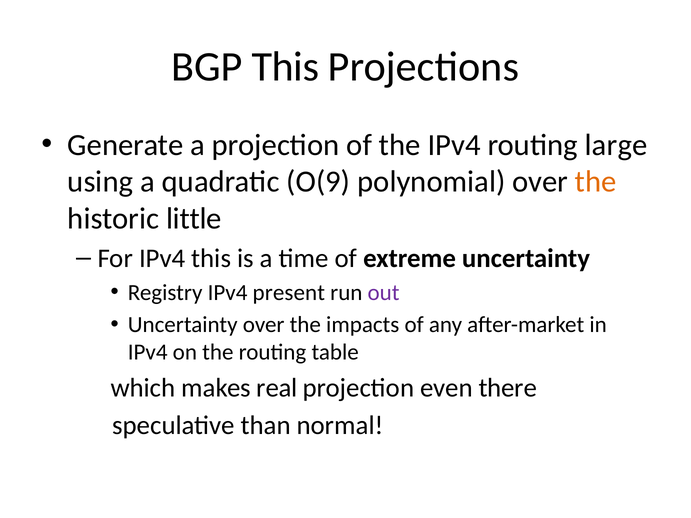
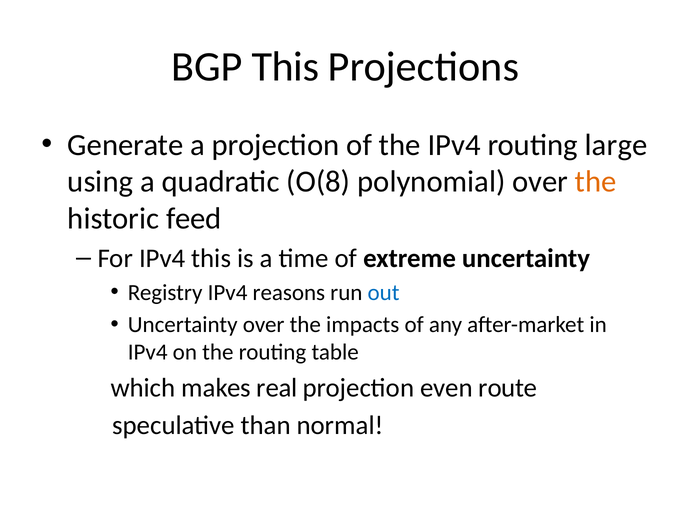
O(9: O(9 -> O(8
little: little -> feed
present: present -> reasons
out colour: purple -> blue
there: there -> route
